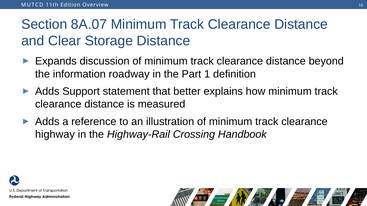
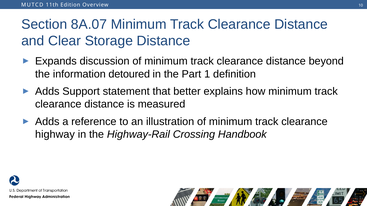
roadway: roadway -> detoured
